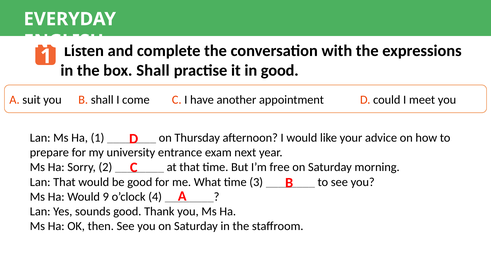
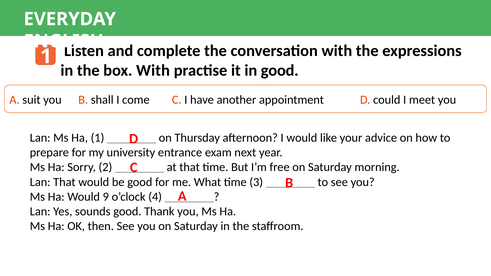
box Shall: Shall -> With
